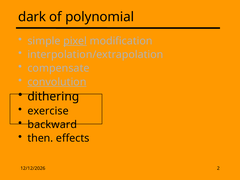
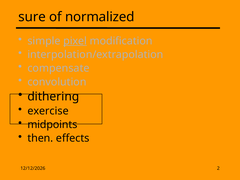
dark: dark -> sure
polynomial: polynomial -> normalized
convolution underline: present -> none
backward: backward -> midpoints
